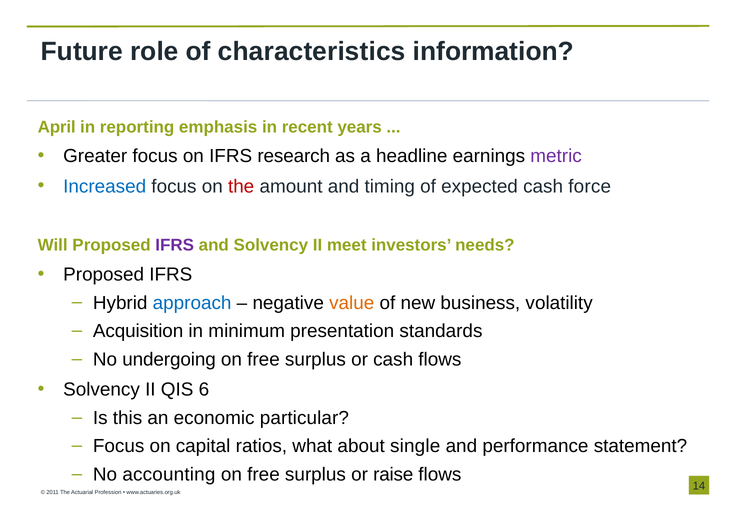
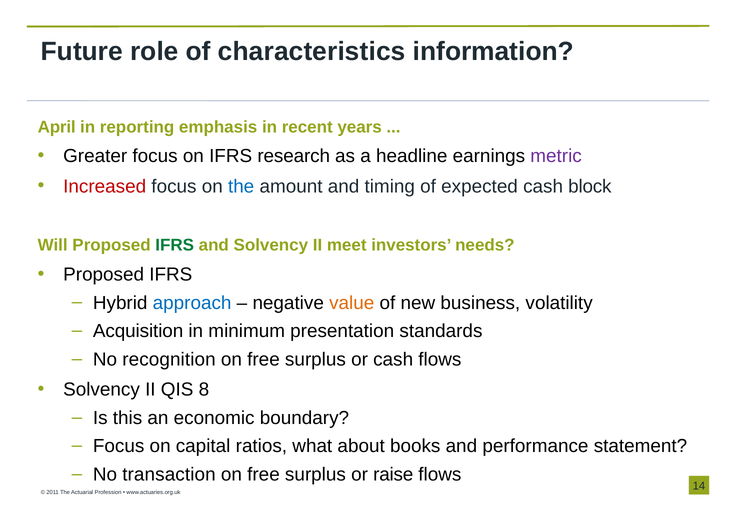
Increased colour: blue -> red
the at (241, 186) colour: red -> blue
force: force -> block
IFRS at (175, 246) colour: purple -> green
undergoing: undergoing -> recognition
6: 6 -> 8
particular: particular -> boundary
single: single -> books
accounting: accounting -> transaction
